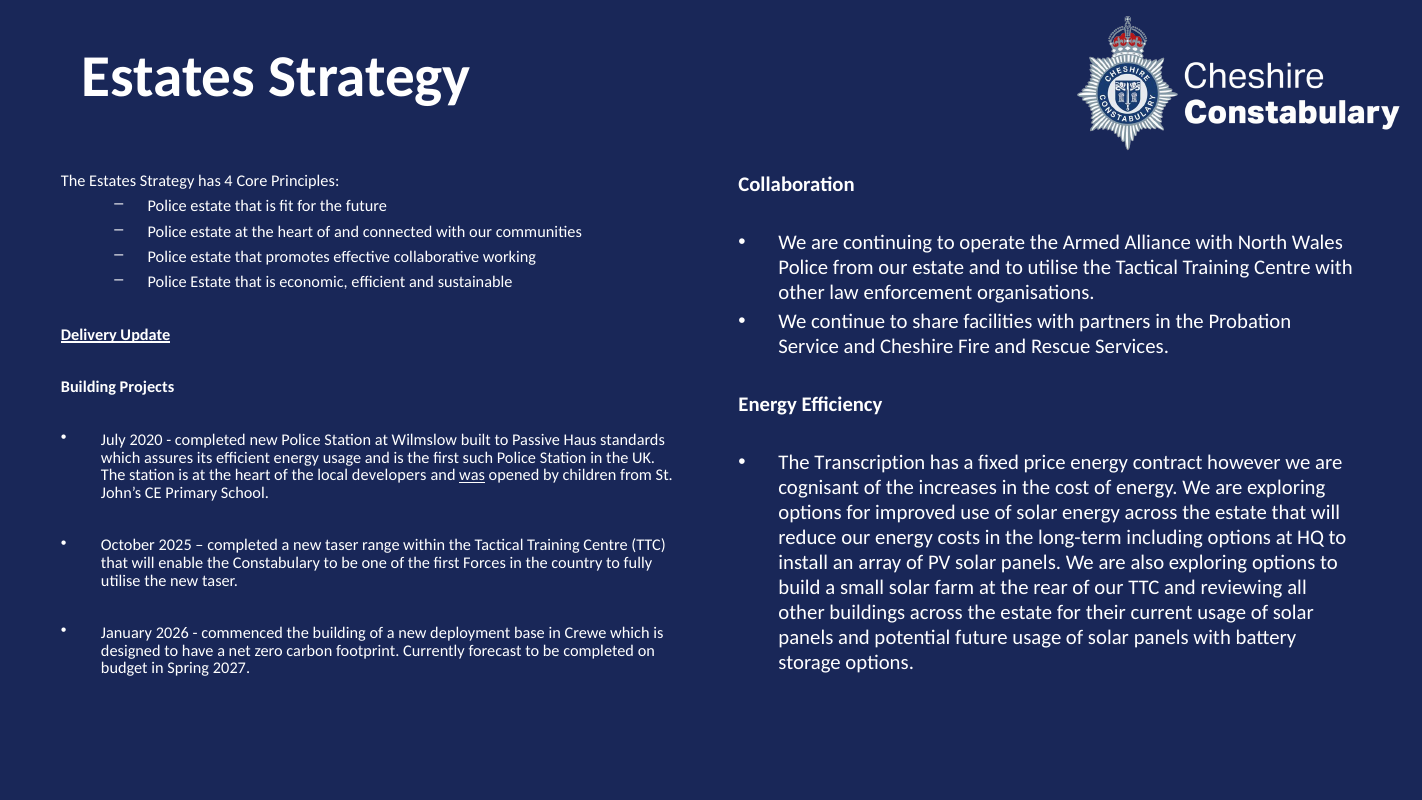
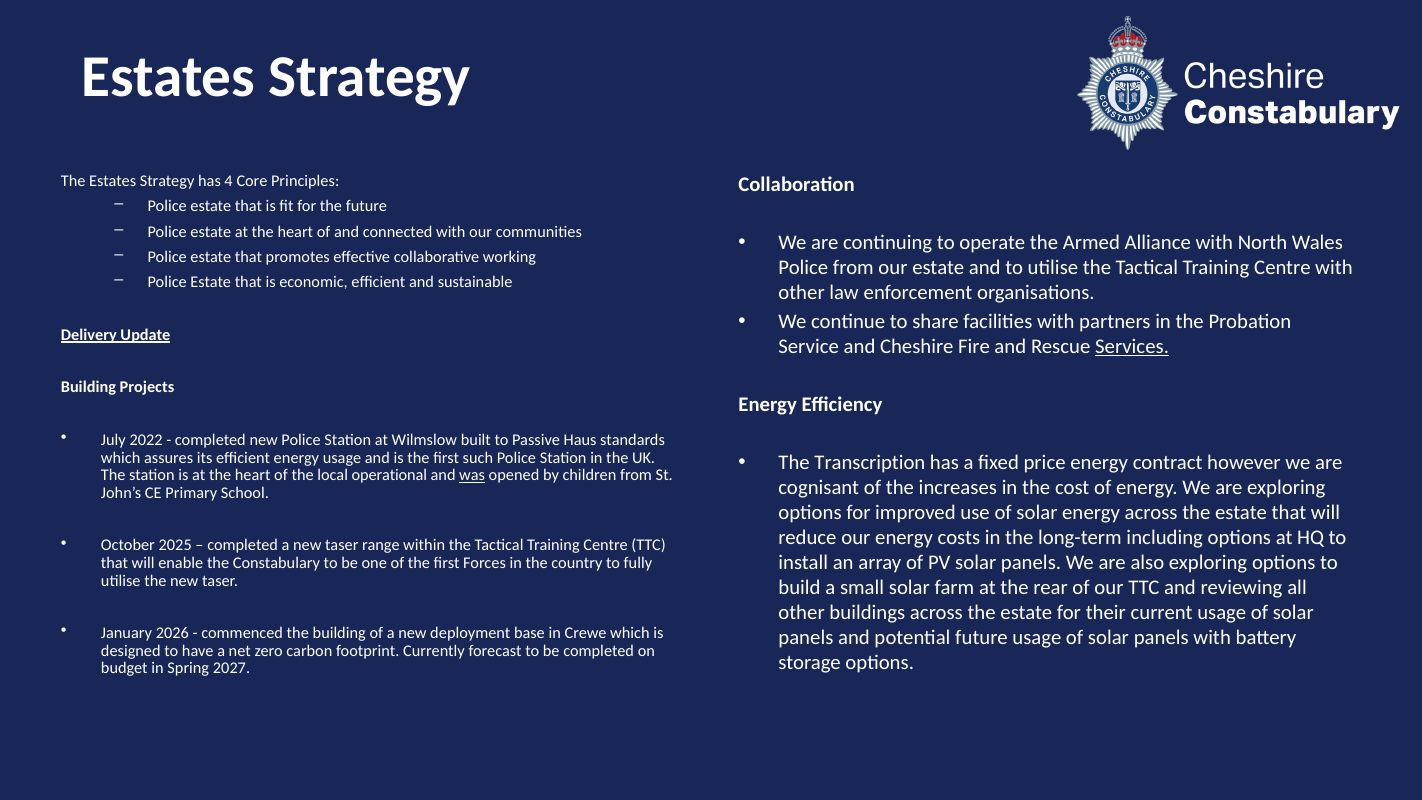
Services underline: none -> present
2020: 2020 -> 2022
developers: developers -> operational
